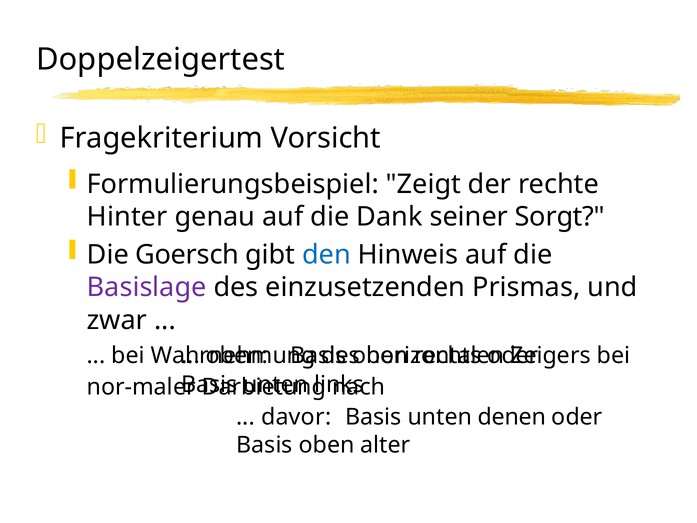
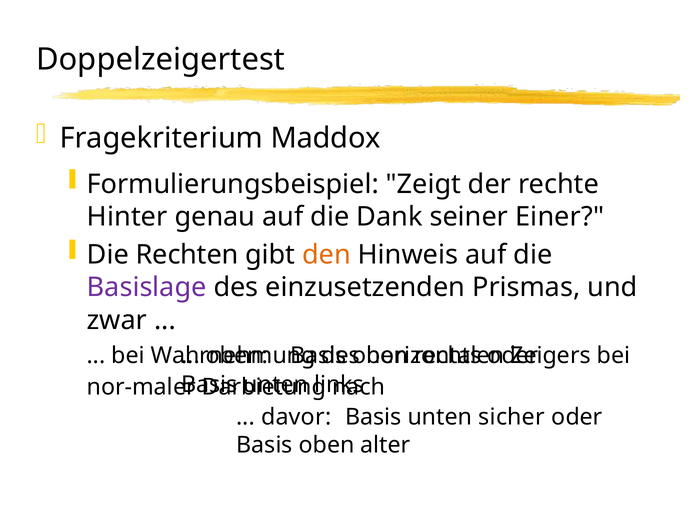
Vorsicht: Vorsicht -> Maddox
Sorgt: Sorgt -> Einer
Goersch: Goersch -> Rechten
den colour: blue -> orange
denen: denen -> sicher
